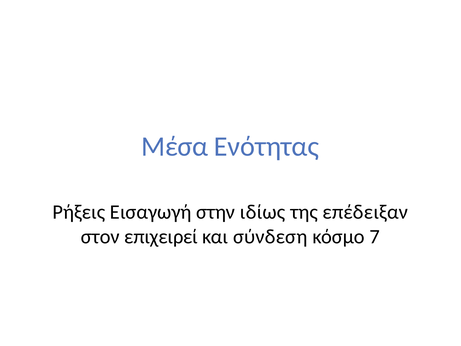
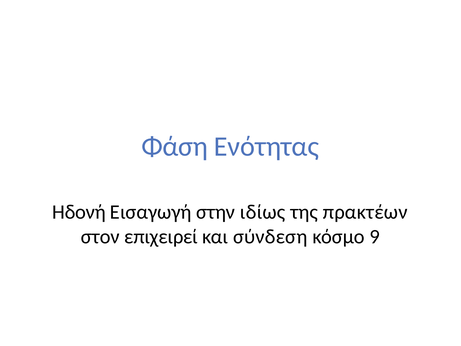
Μέσα: Μέσα -> Φάση
Ρήξεις: Ρήξεις -> Ηδονή
επέδειξαν: επέδειξαν -> πρακτέων
7: 7 -> 9
